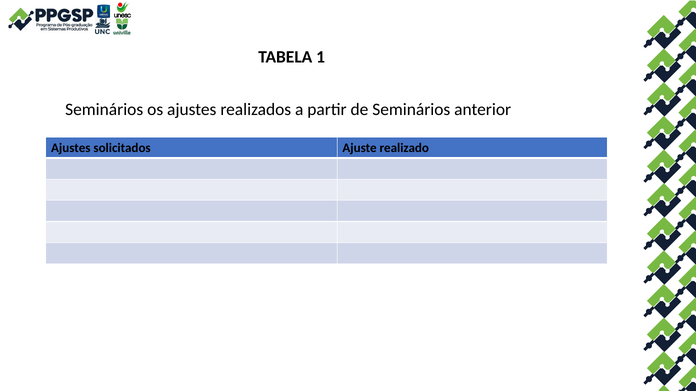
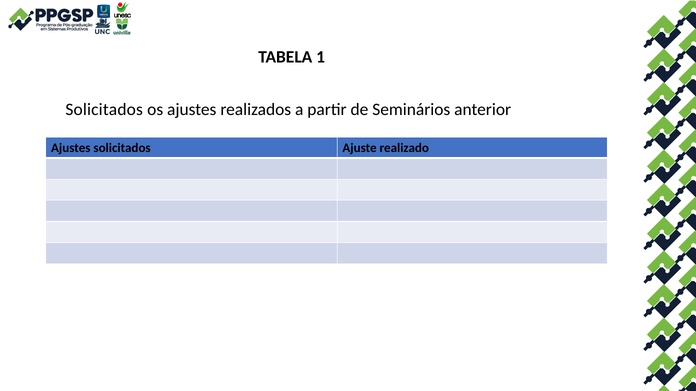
Seminários at (104, 109): Seminários -> Solicitados
